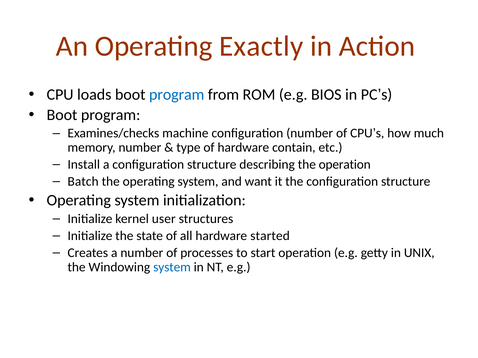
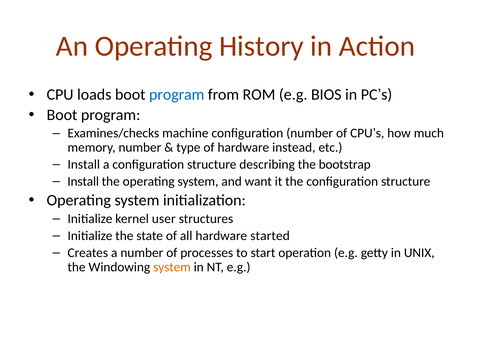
Exactly: Exactly -> History
contain: contain -> instead
the operation: operation -> bootstrap
Batch at (83, 182): Batch -> Install
system at (172, 267) colour: blue -> orange
